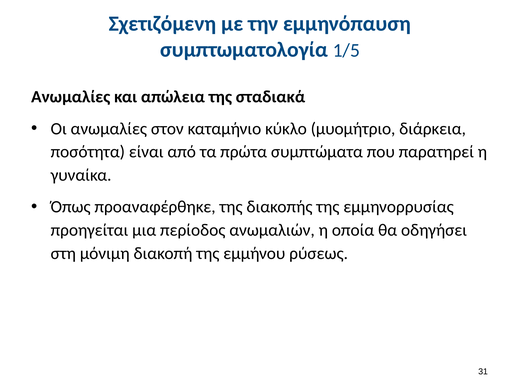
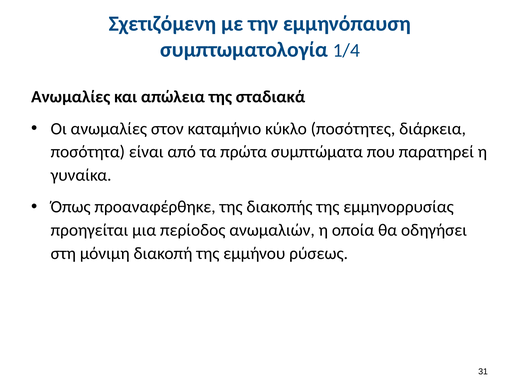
1/5: 1/5 -> 1/4
μυομήτριο: μυομήτριο -> ποσότητες
